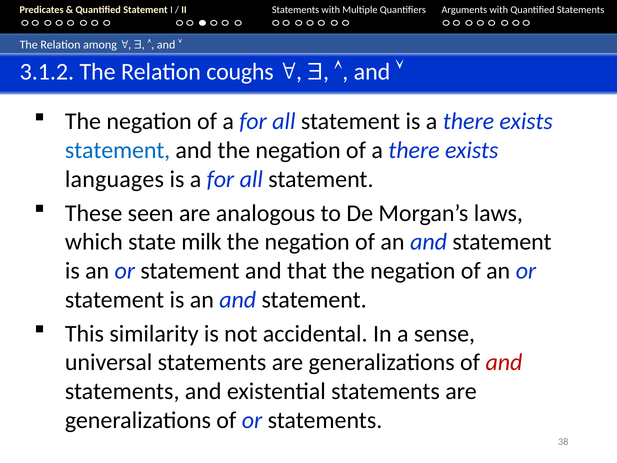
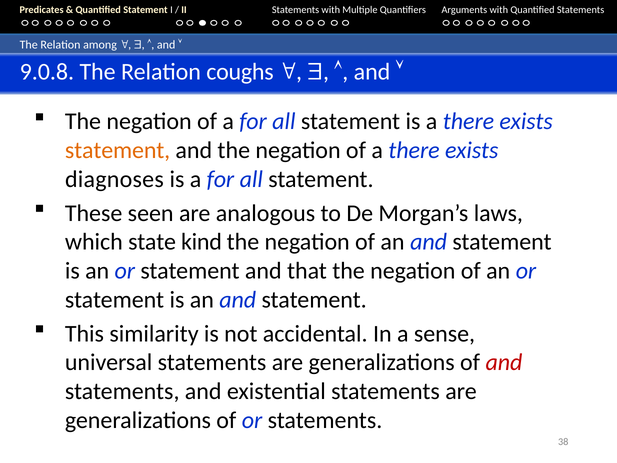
3.1.2: 3.1.2 -> 9.0.8
statement at (118, 150) colour: blue -> orange
languages: languages -> diagnoses
milk: milk -> kind
